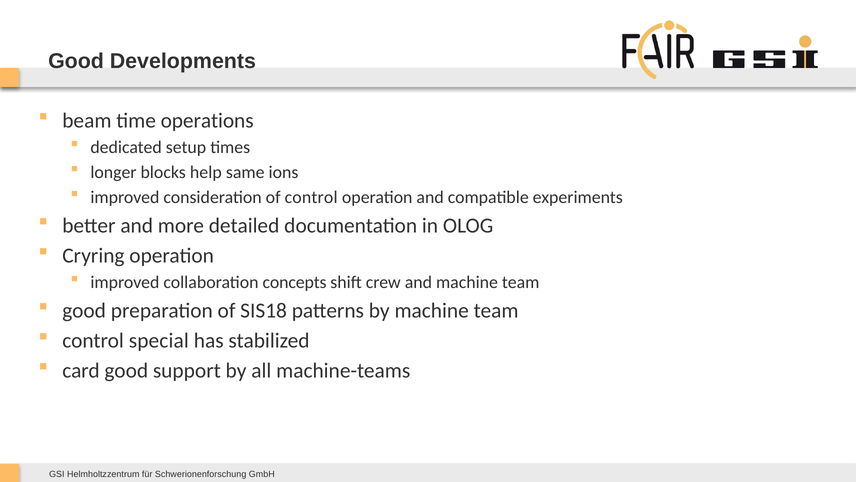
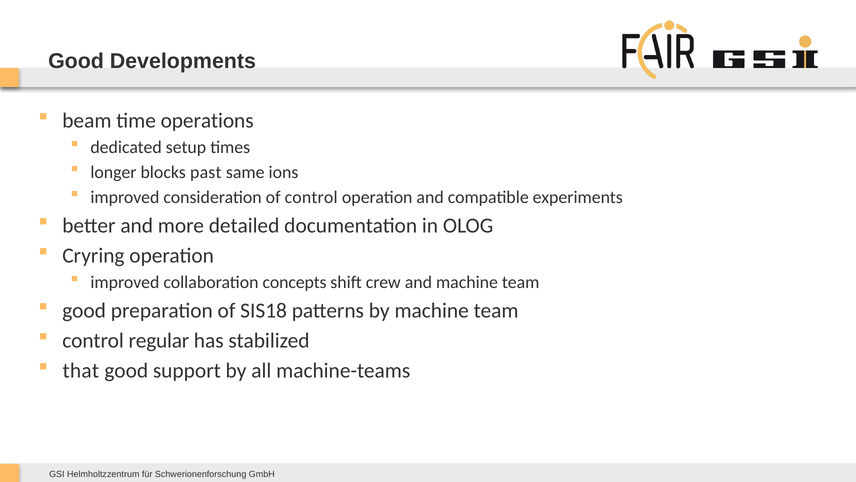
help: help -> past
special: special -> regular
card: card -> that
